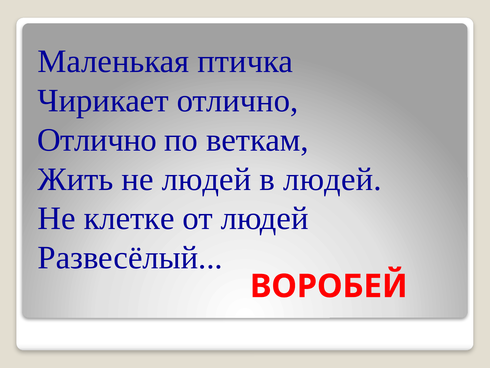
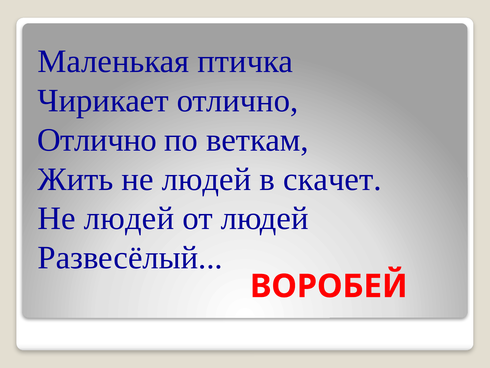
в людей: людей -> скачет
клетке at (129, 218): клетке -> людей
